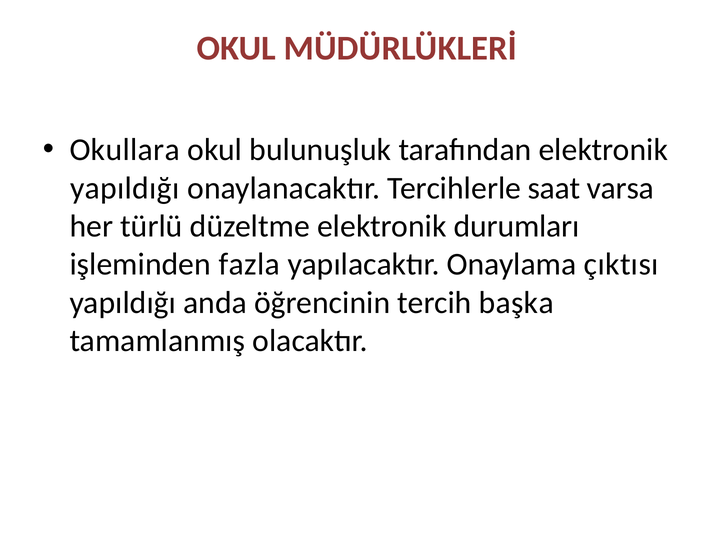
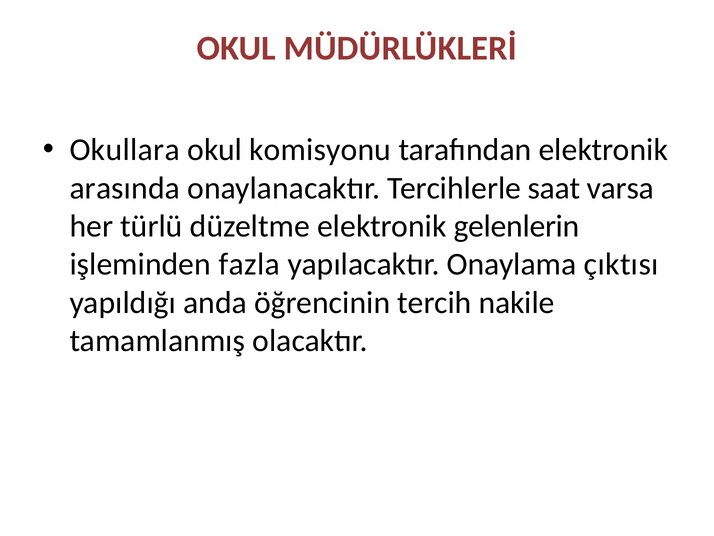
bulunuşluk: bulunuşluk -> komisyonu
yapıldığı at (125, 188): yapıldığı -> arasında
durumları: durumları -> gelenlerin
başka: başka -> nakile
